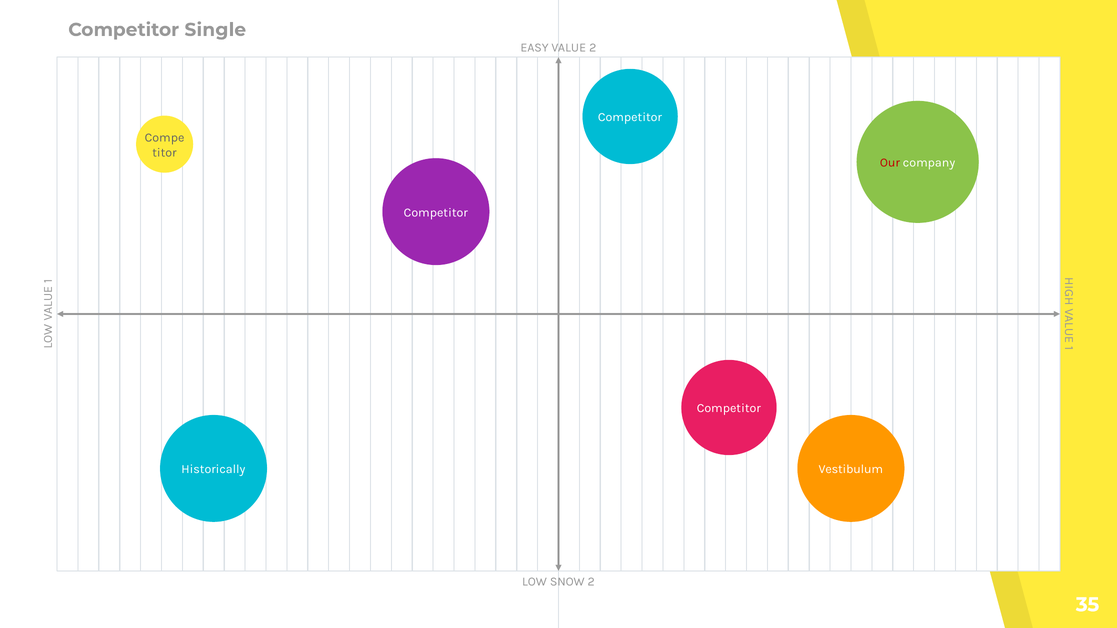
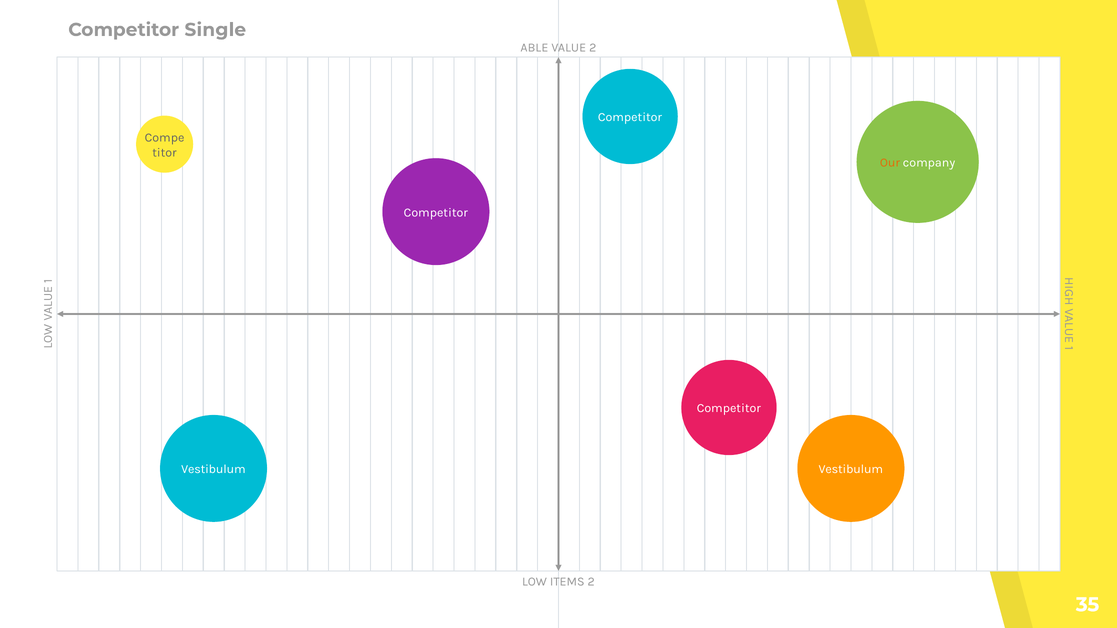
EASY: EASY -> ABLE
Our colour: red -> orange
Historically at (213, 470): Historically -> Vestibulum
SNOW: SNOW -> ITEMS
